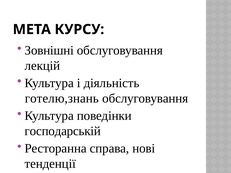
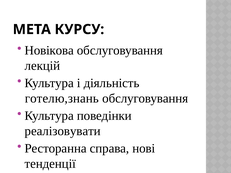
Зовнішні: Зовнішні -> Новікова
господарській: господарській -> реалізовувати
